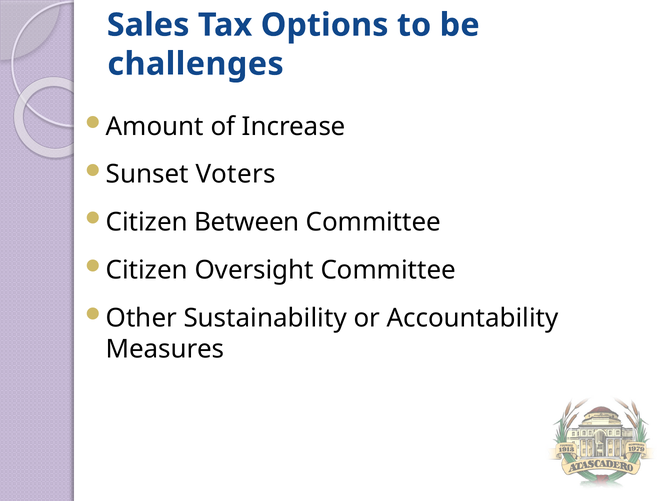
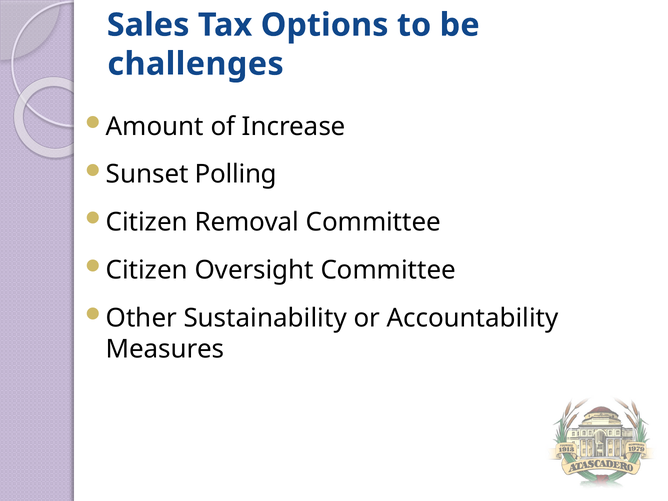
Voters: Voters -> Polling
Between: Between -> Removal
